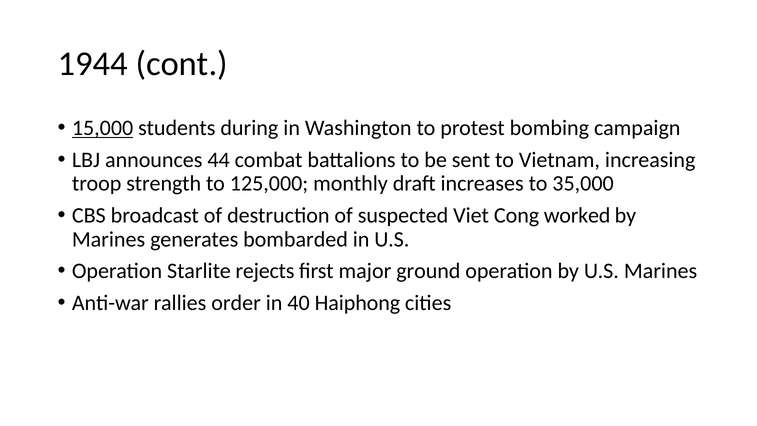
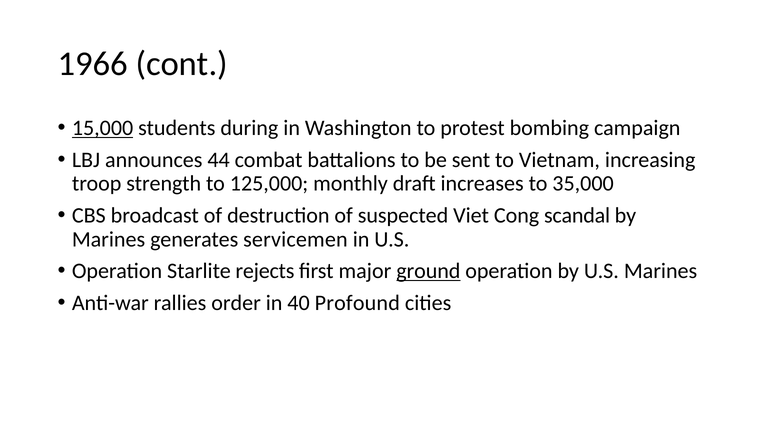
1944: 1944 -> 1966
worked: worked -> scandal
bombarded: bombarded -> servicemen
ground underline: none -> present
Haiphong: Haiphong -> Profound
